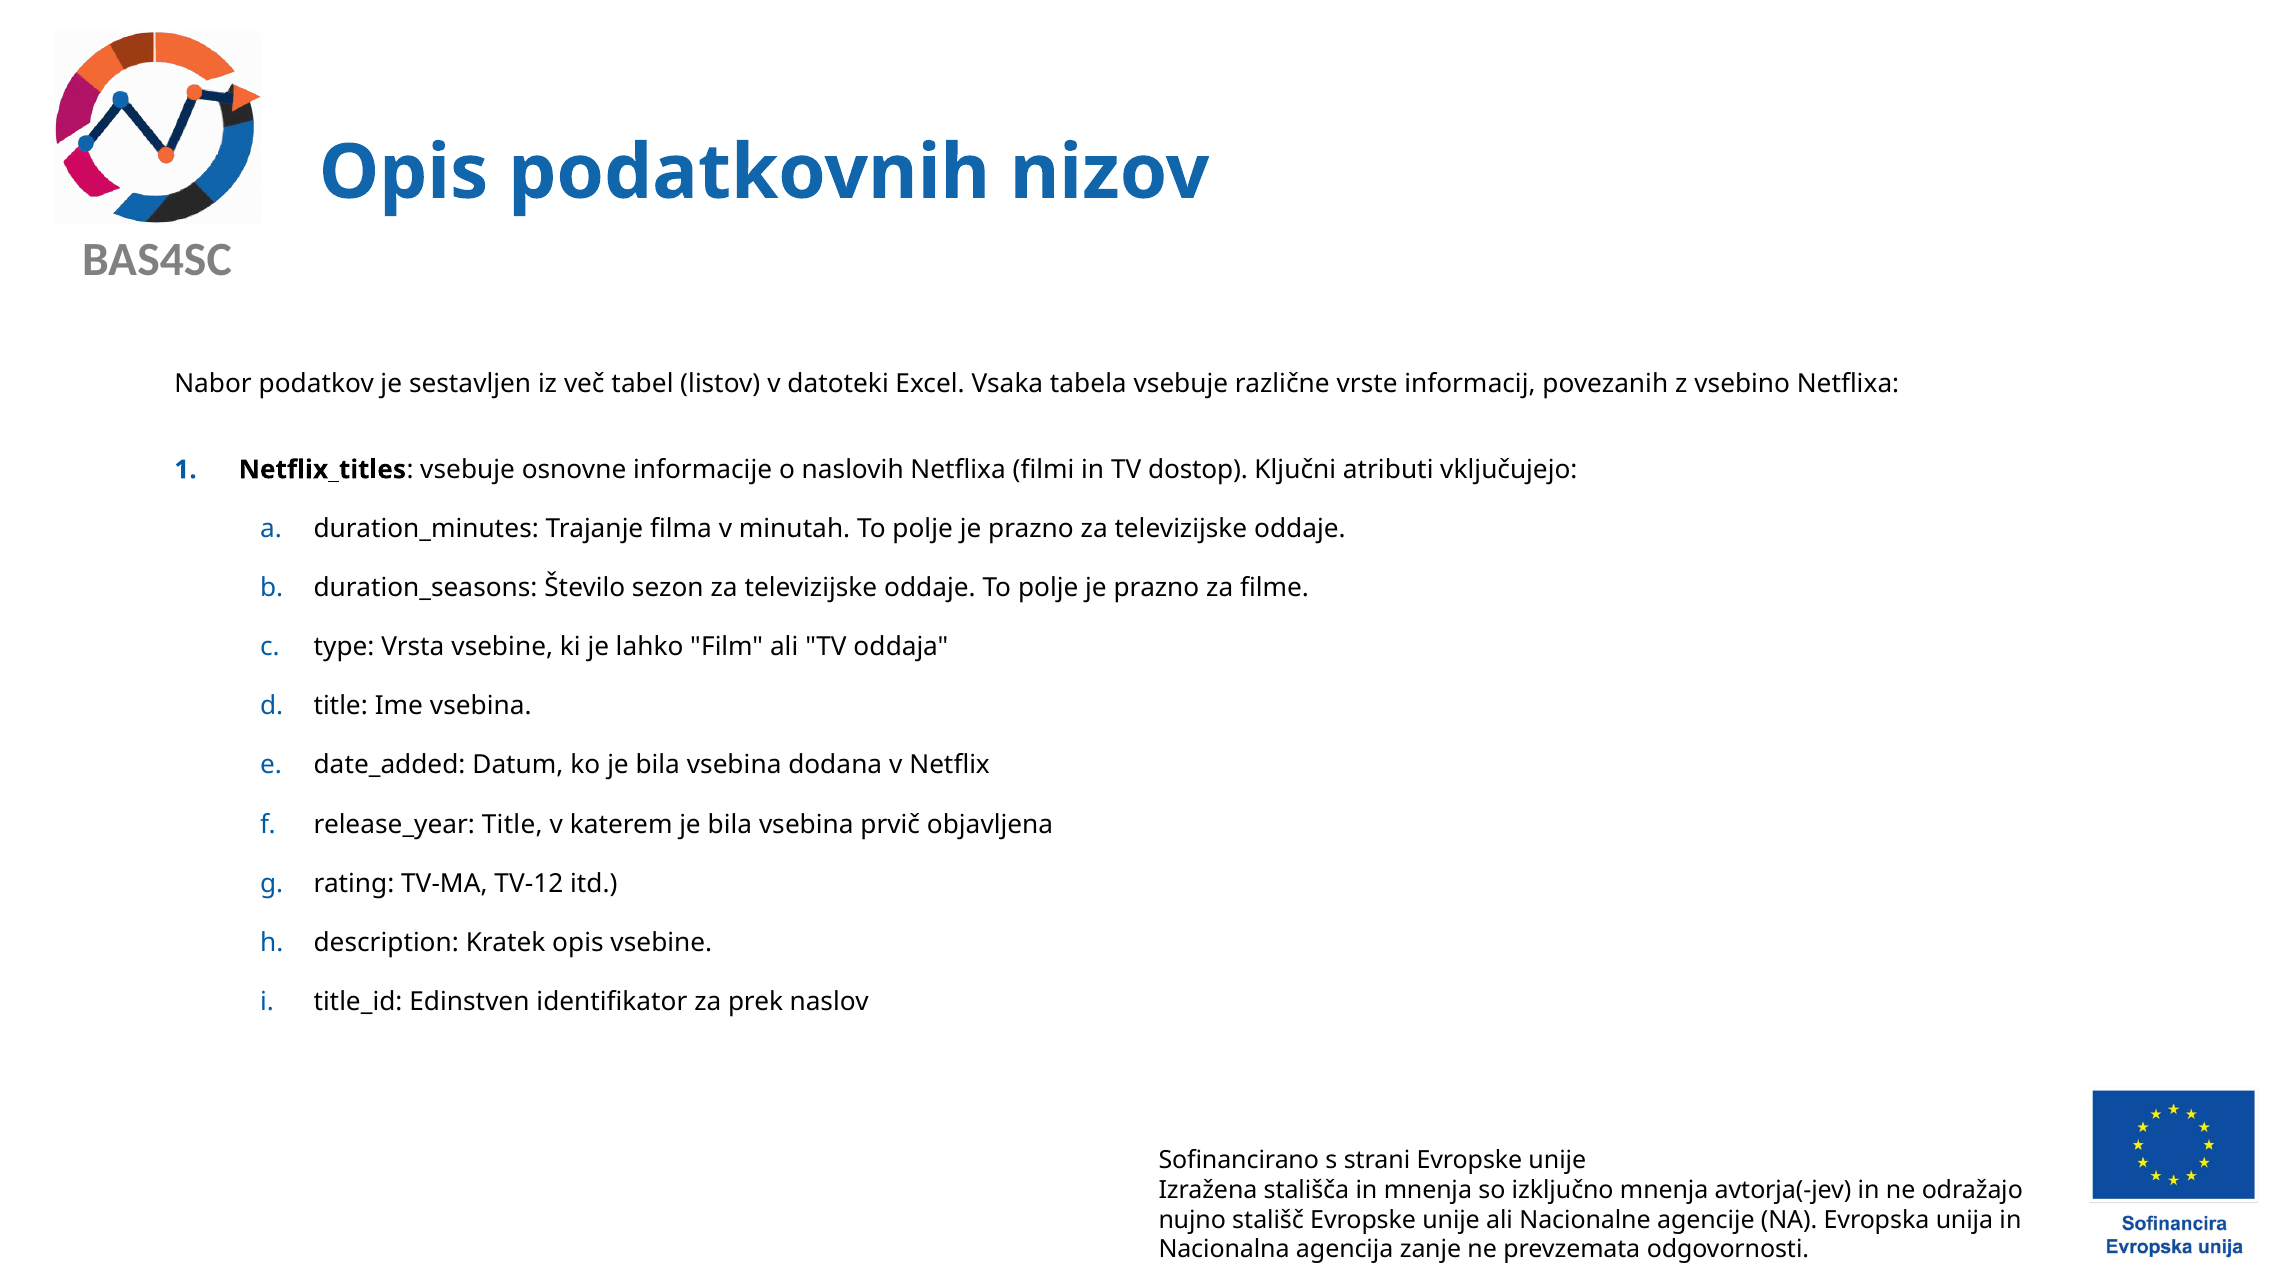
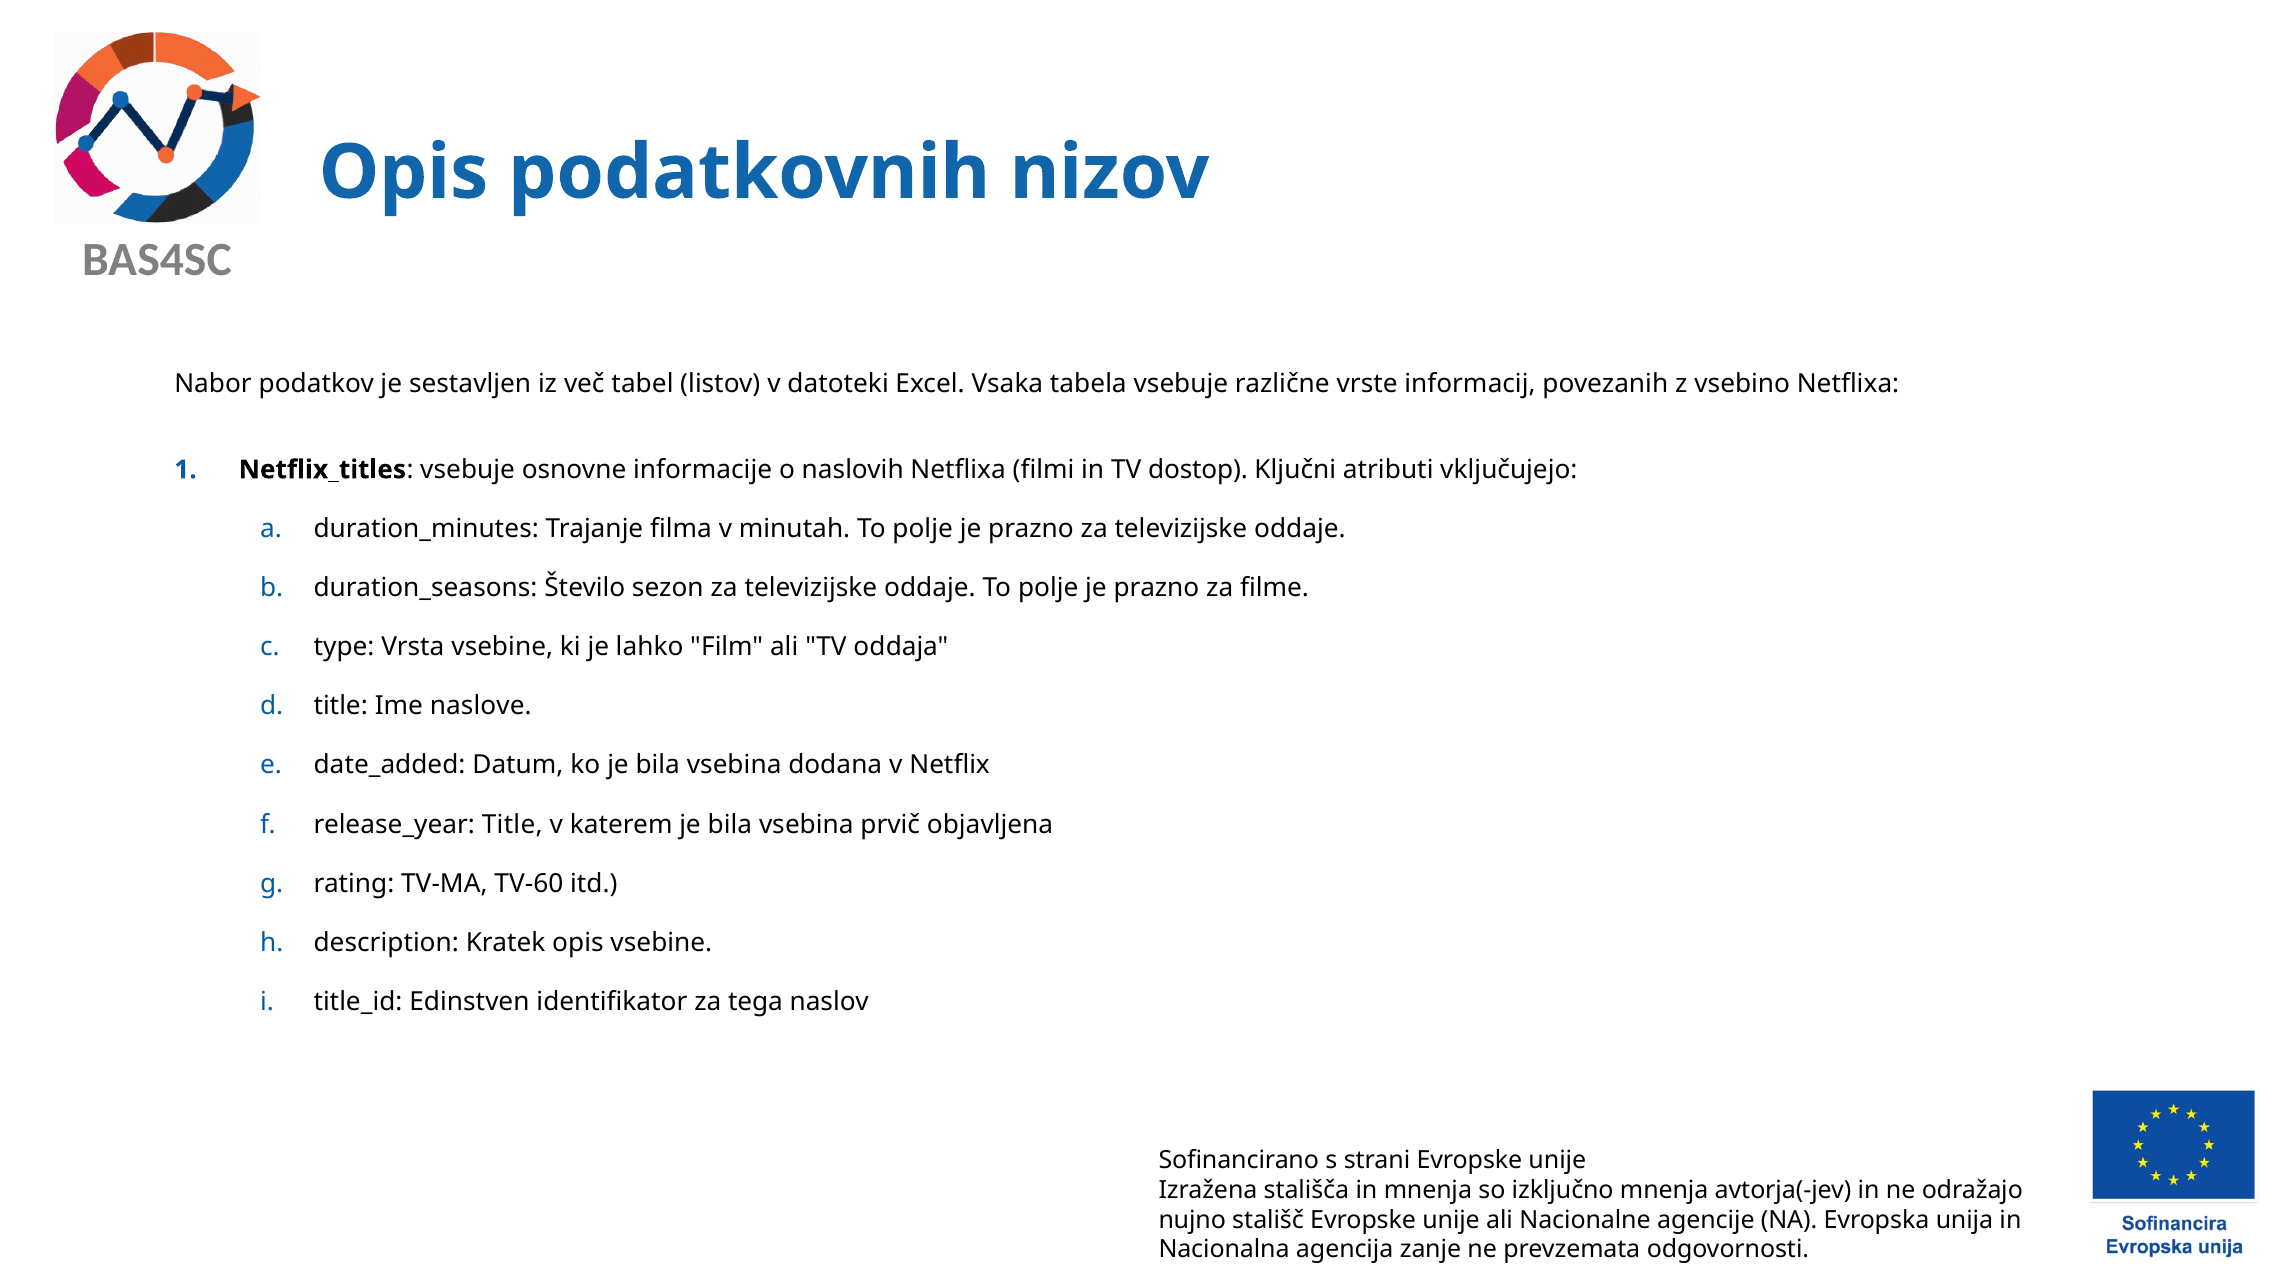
Ime vsebina: vsebina -> naslove
TV-12: TV-12 -> TV-60
prek: prek -> tega
